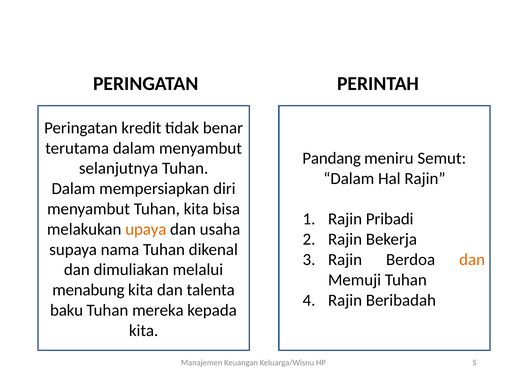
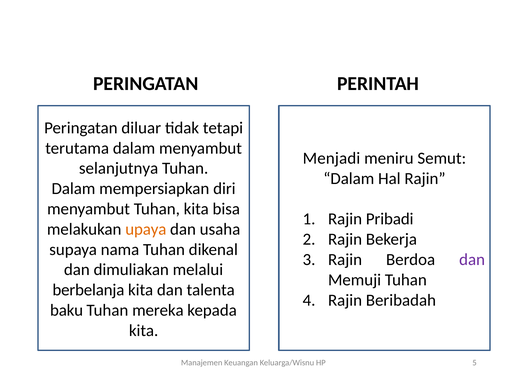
kredit: kredit -> diluar
benar: benar -> tetapi
Pandang: Pandang -> Menjadi
dan at (472, 260) colour: orange -> purple
menabung: menabung -> berbelanja
